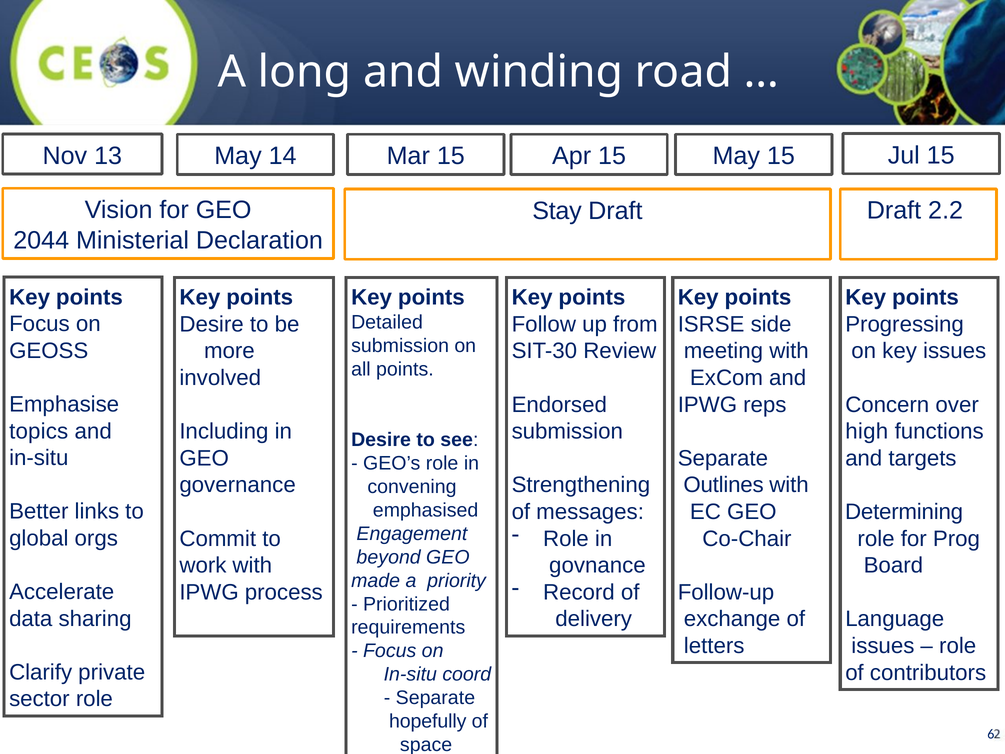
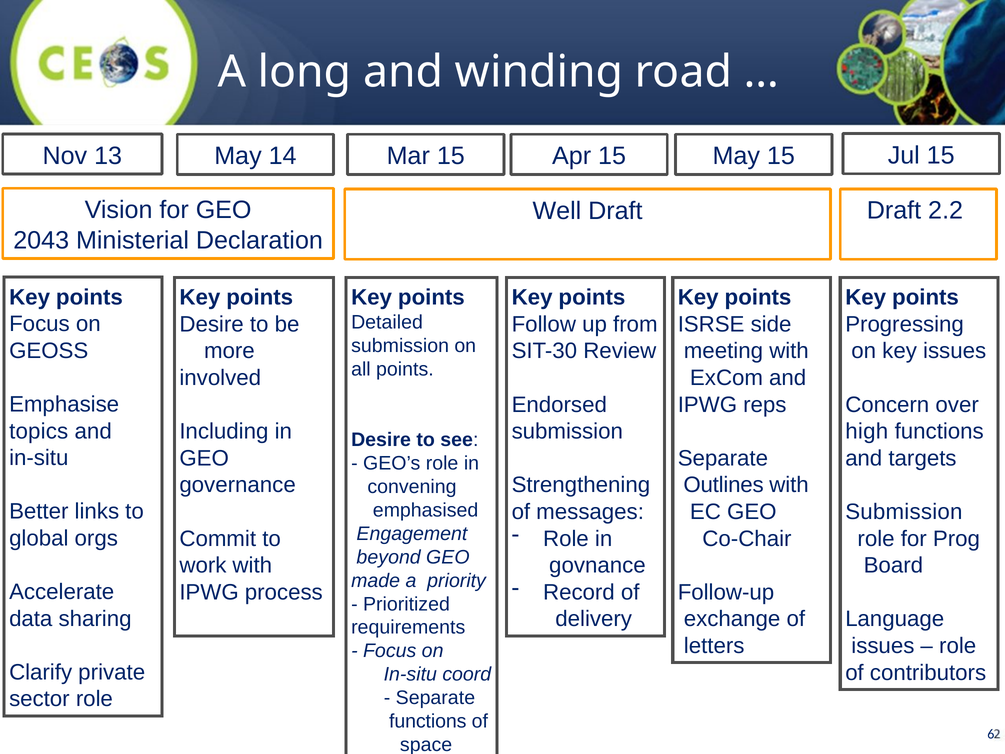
Stay: Stay -> Well
2044: 2044 -> 2043
Determining at (904, 512): Determining -> Submission
hopefully at (428, 721): hopefully -> functions
